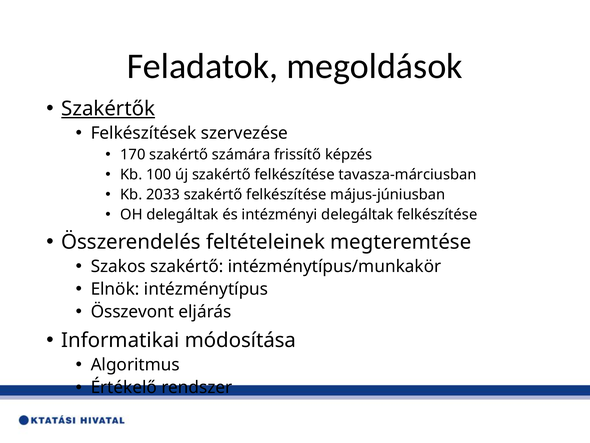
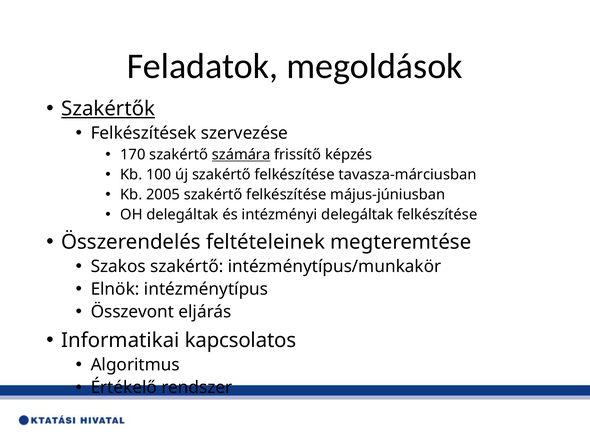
számára underline: none -> present
2033: 2033 -> 2005
módosítása: módosítása -> kapcsolatos
